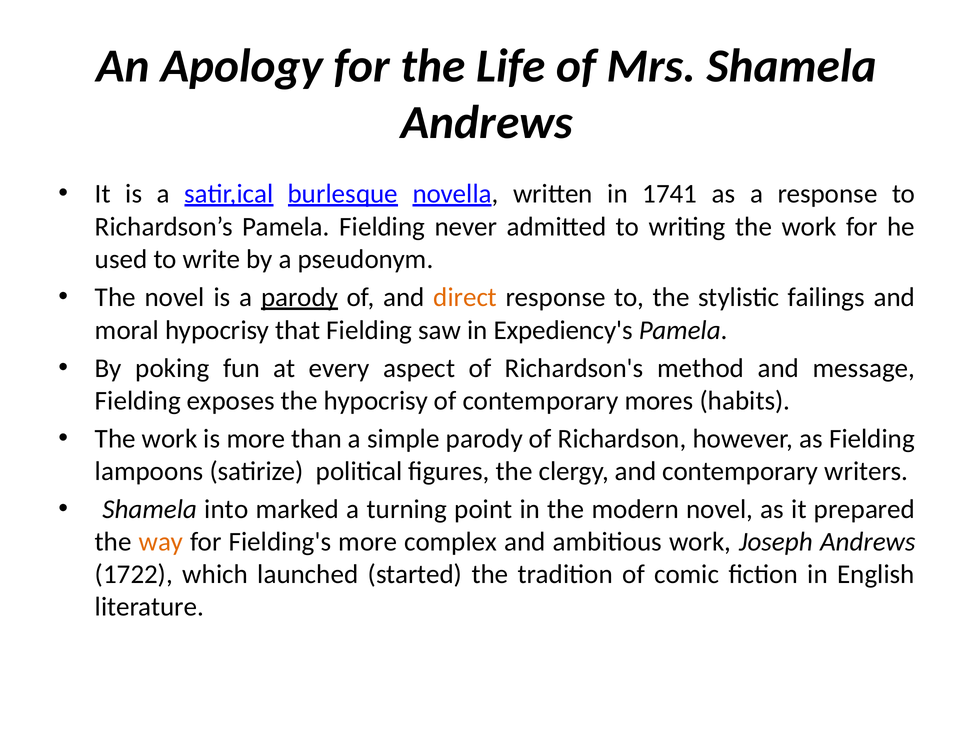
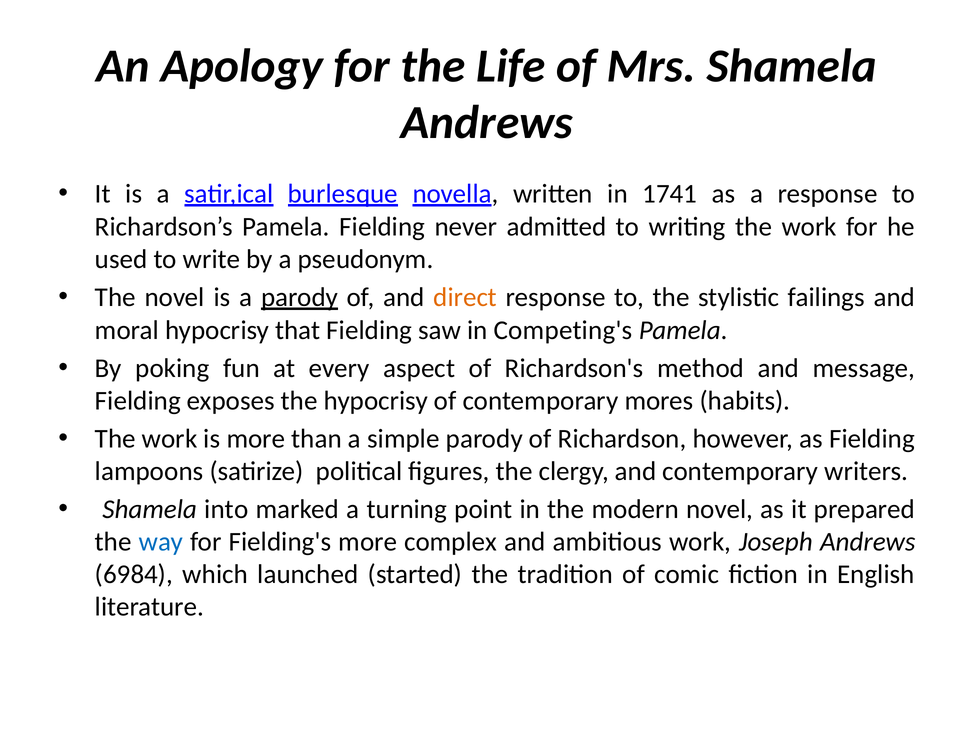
Expediency's: Expediency's -> Competing's
way colour: orange -> blue
1722: 1722 -> 6984
